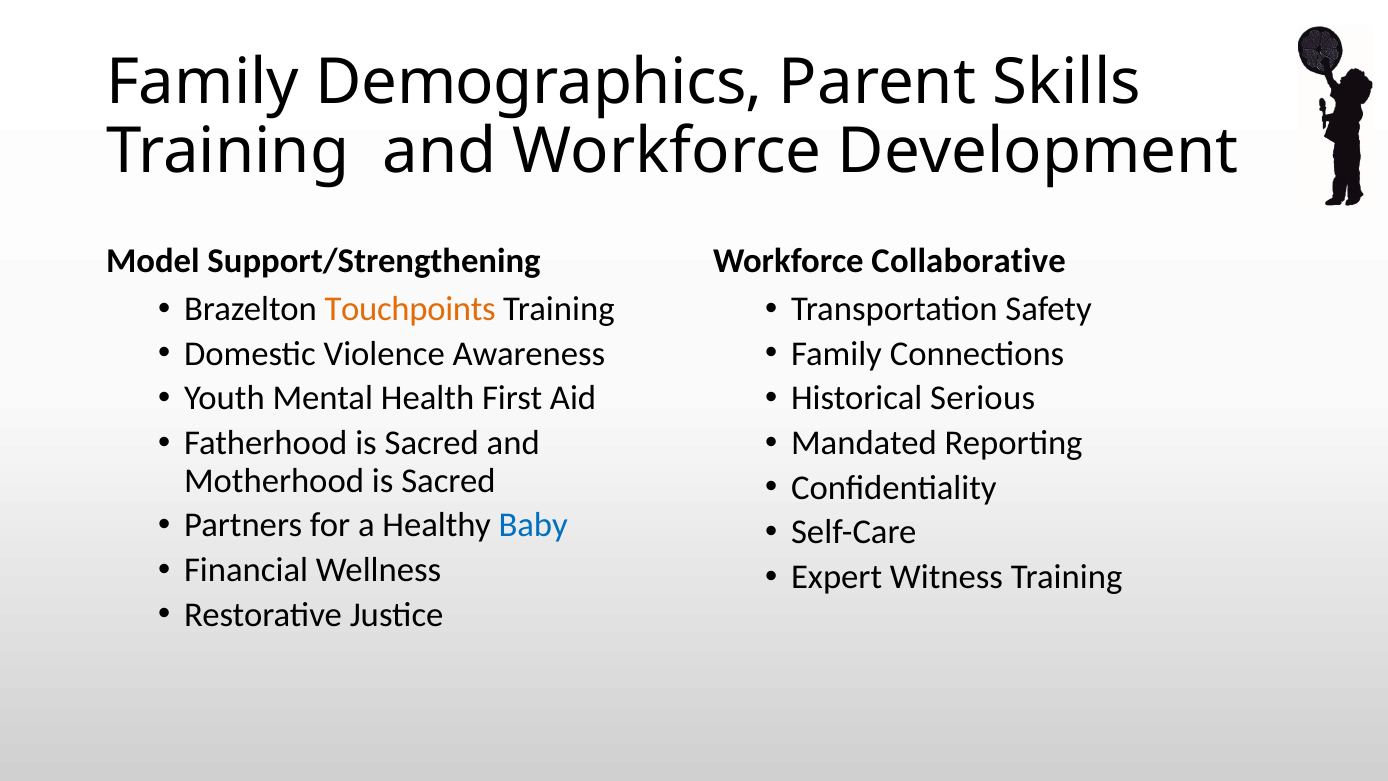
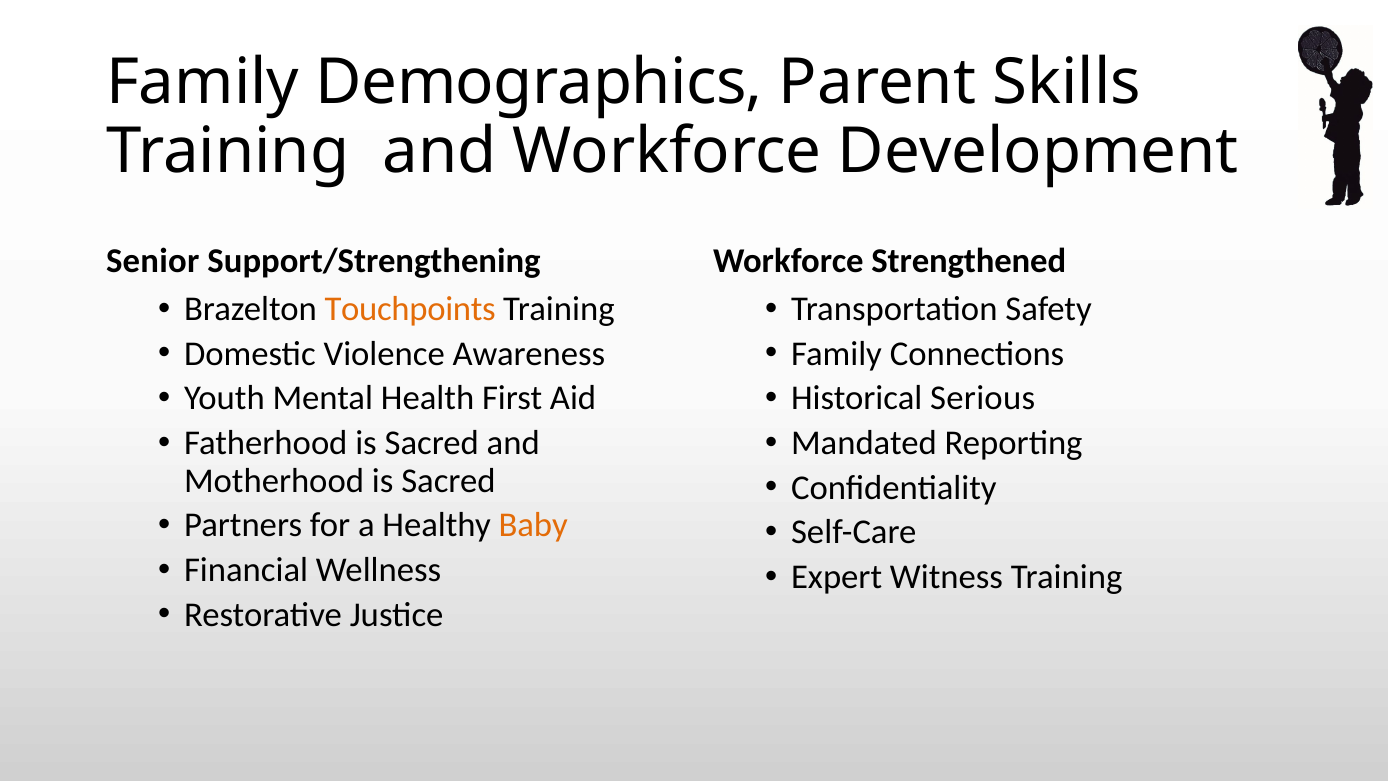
Model: Model -> Senior
Collaborative: Collaborative -> Strengthened
Baby colour: blue -> orange
